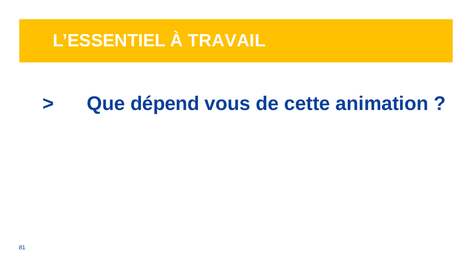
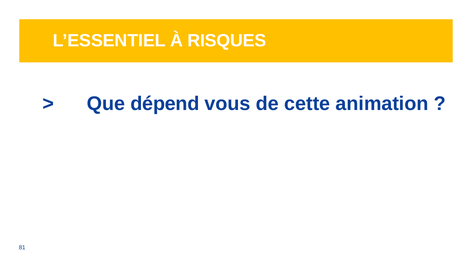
TRAVAIL: TRAVAIL -> RISQUES
